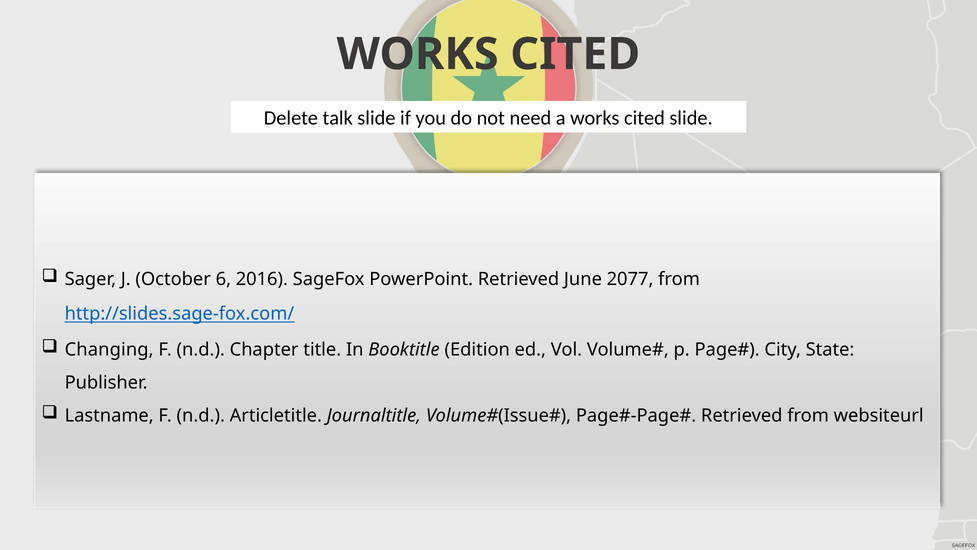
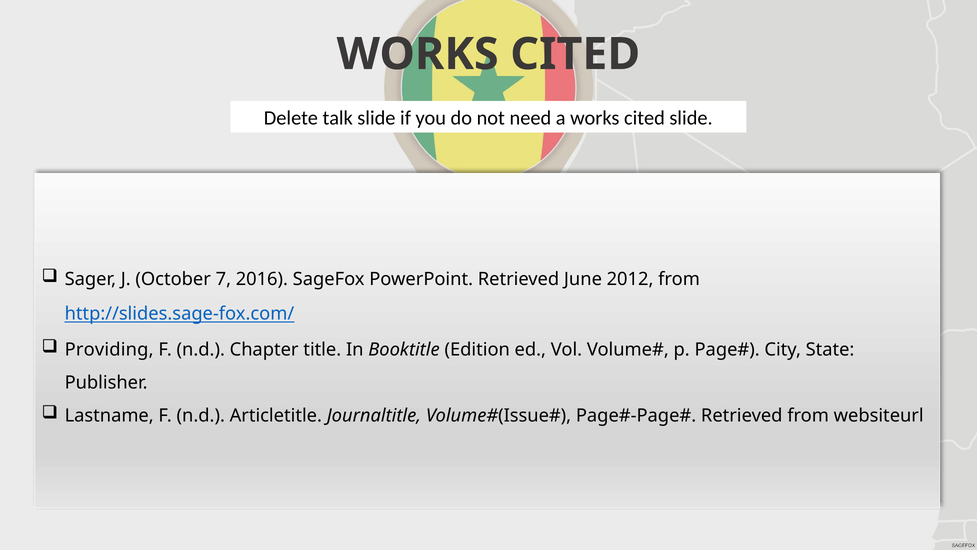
6: 6 -> 7
2077: 2077 -> 2012
Changing: Changing -> Providing
